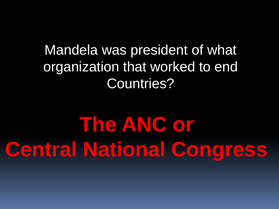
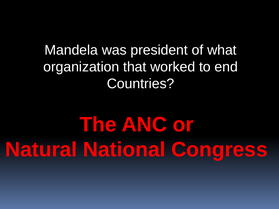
Central: Central -> Natural
